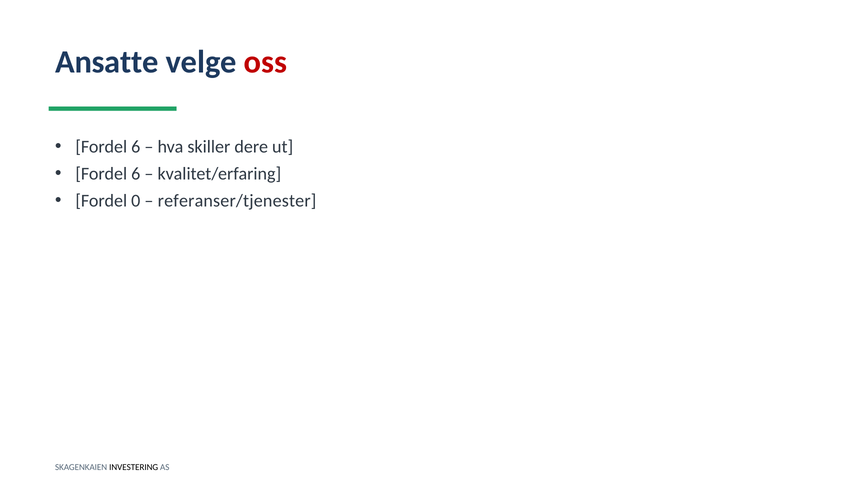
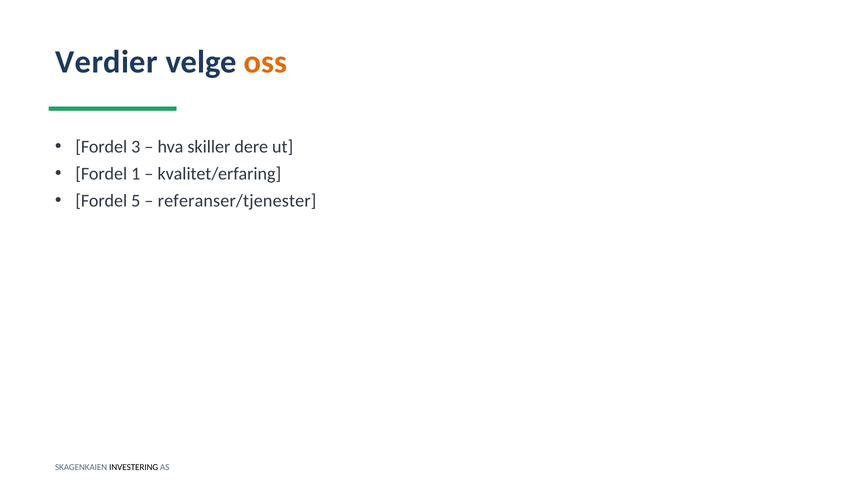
Ansatte: Ansatte -> Verdier
oss colour: red -> orange
6 at (136, 147): 6 -> 3
6 at (136, 174): 6 -> 1
0: 0 -> 5
